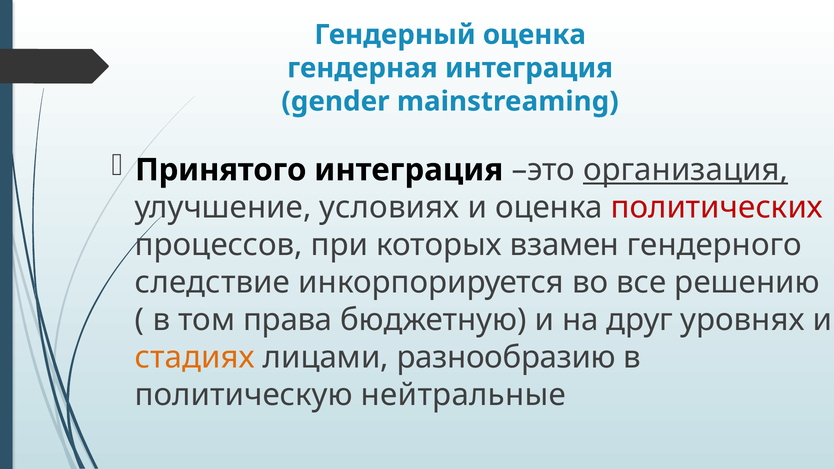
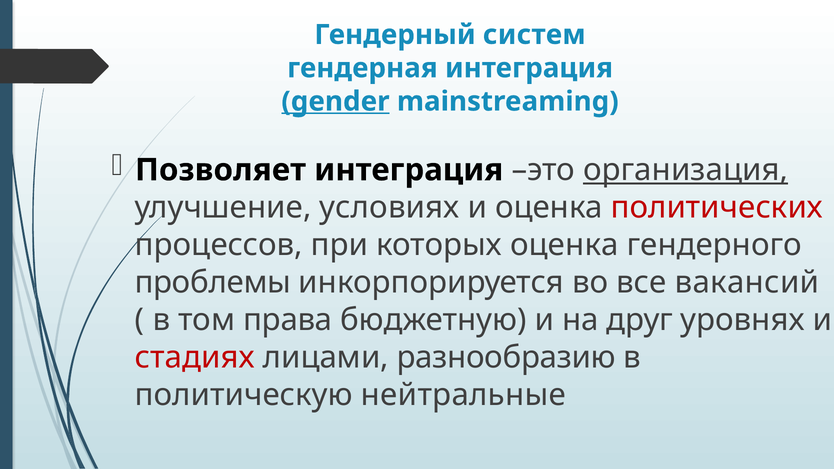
Гендерный оценка: оценка -> систем
gender underline: none -> present
Принятого: Принятого -> Позволяет
которых взамен: взамен -> оценка
следствие: следствие -> проблемы
решению: решению -> вакансий
стадиях colour: orange -> red
